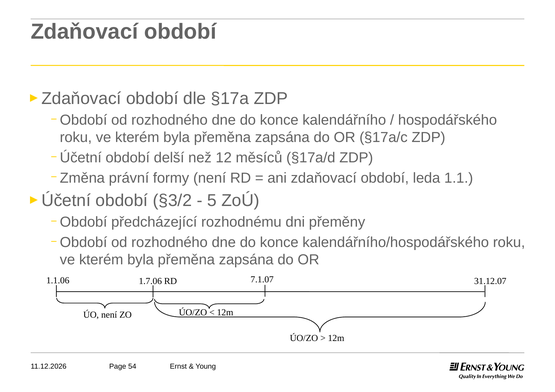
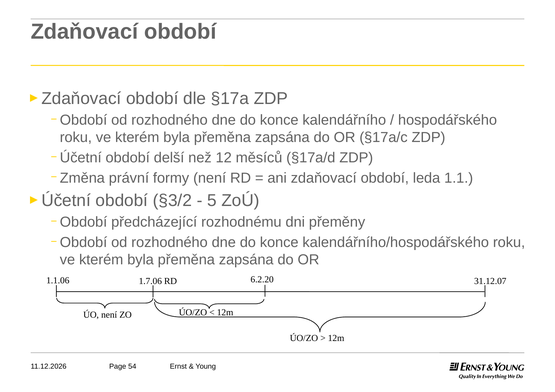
7.1.07: 7.1.07 -> 6.2.20
